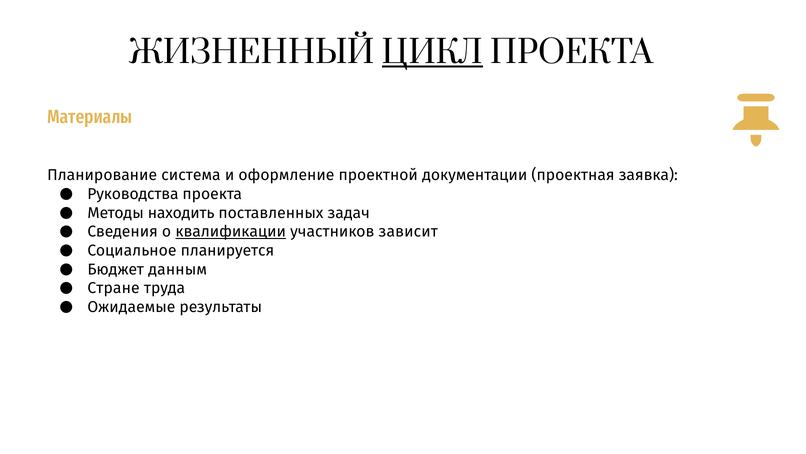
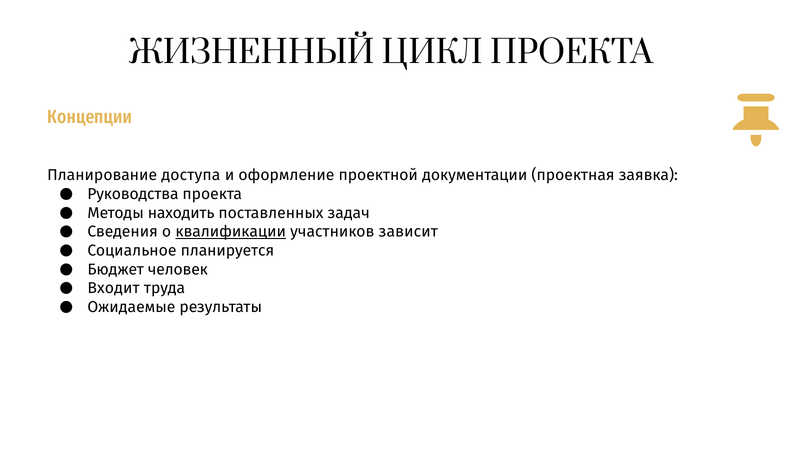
ЦИКЛ underline: present -> none
Материалы: Материалы -> Концепции
система: система -> доступа
данным: данным -> человек
Стране: Стране -> Входит
